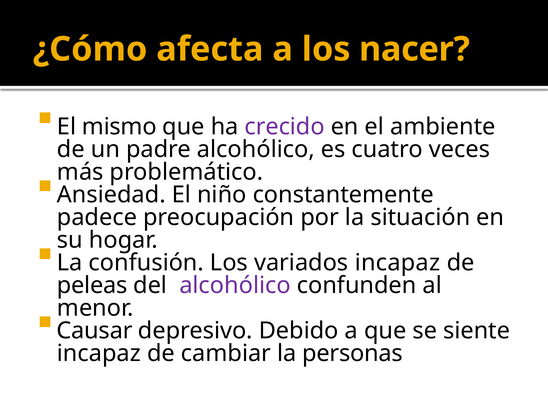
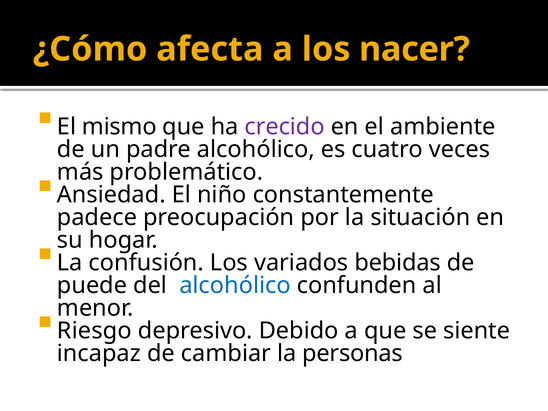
variados incapaz: incapaz -> bebidas
peleas: peleas -> puede
alcohólico at (235, 285) colour: purple -> blue
Causar: Causar -> Riesgo
